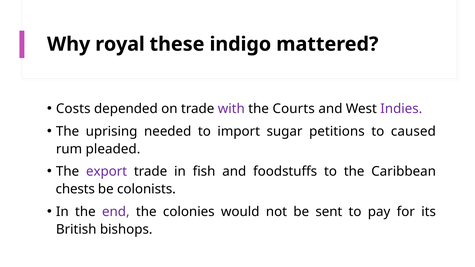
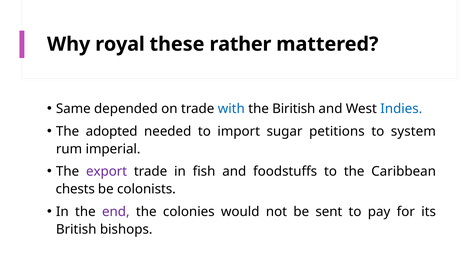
indigo: indigo -> rather
Costs: Costs -> Same
with colour: purple -> blue
Courts: Courts -> Biritish
Indies colour: purple -> blue
uprising: uprising -> adopted
caused: caused -> system
pleaded: pleaded -> imperial
